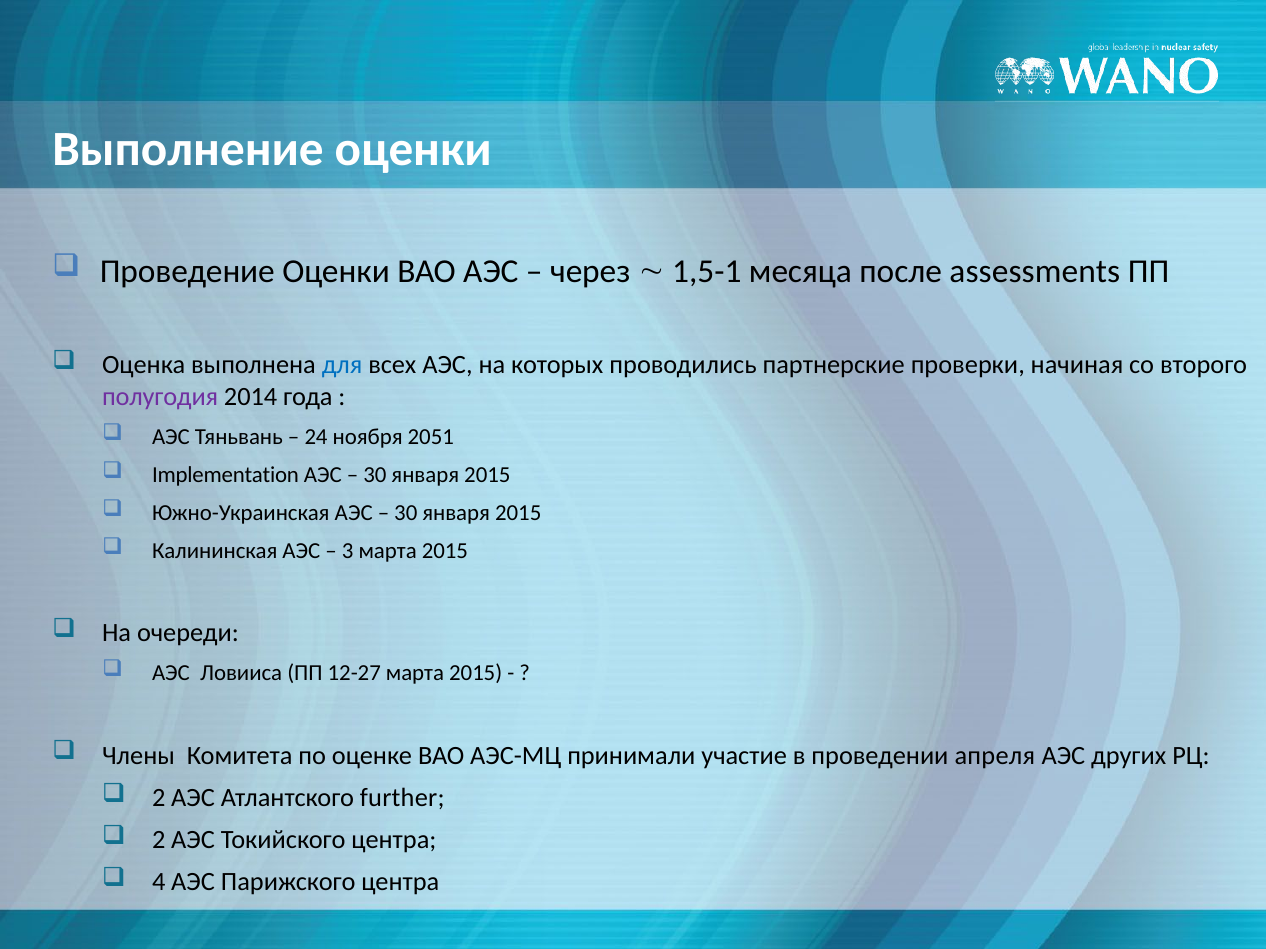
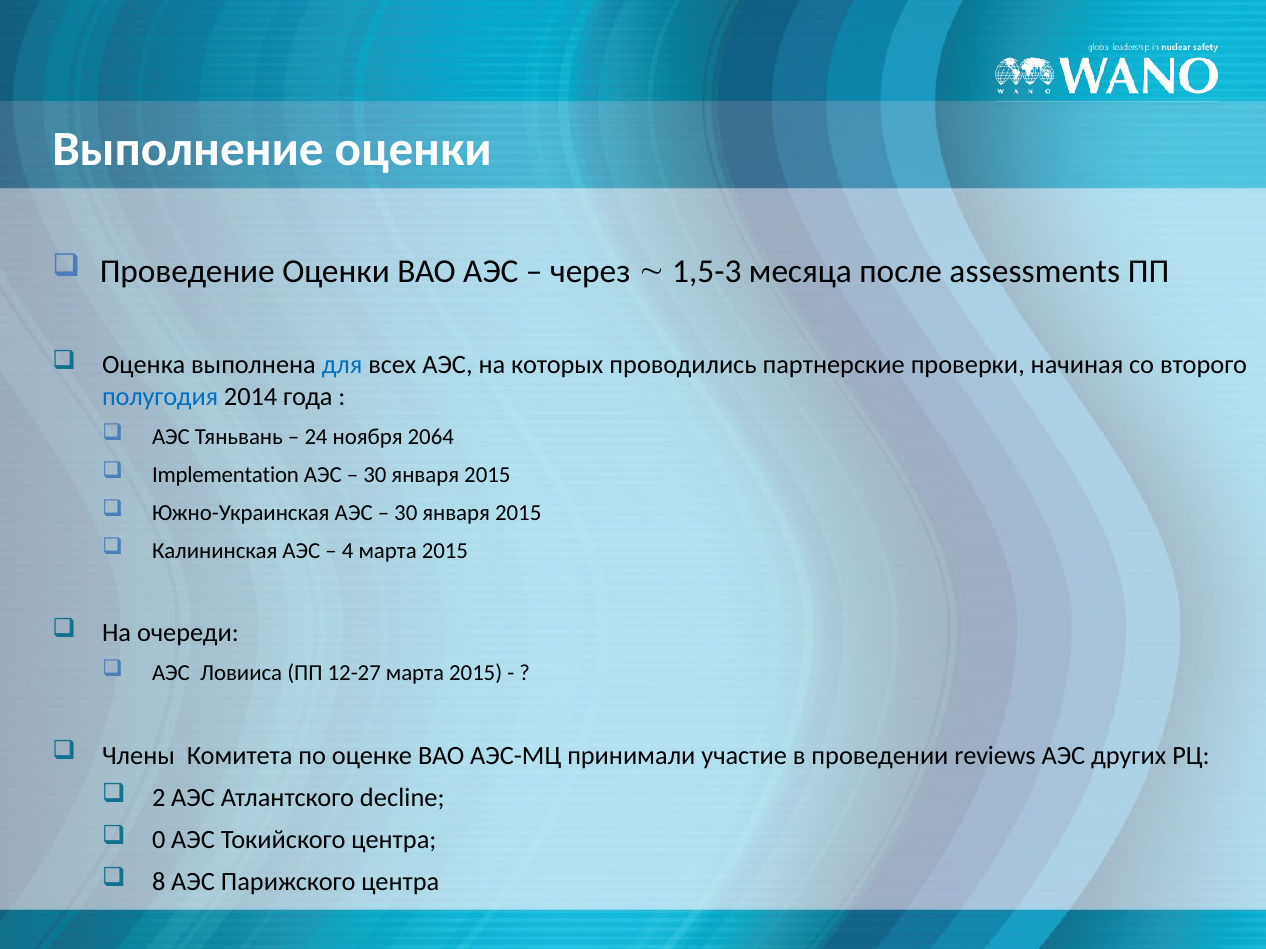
1,5-1: 1,5-1 -> 1,5-3
полугодия colour: purple -> blue
2051: 2051 -> 2064
3: 3 -> 4
апреля: апреля -> reviews
further: further -> decline
2 at (159, 840): 2 -> 0
4: 4 -> 8
